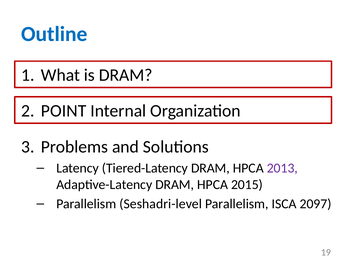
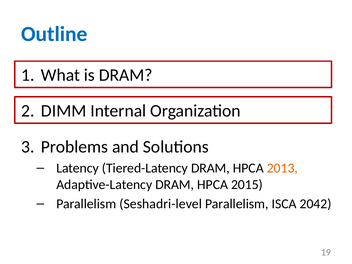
POINT: POINT -> DIMM
2013 colour: purple -> orange
2097: 2097 -> 2042
